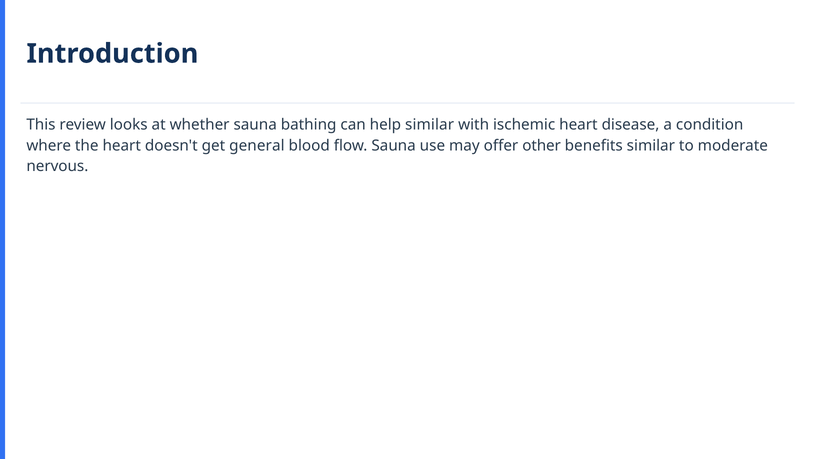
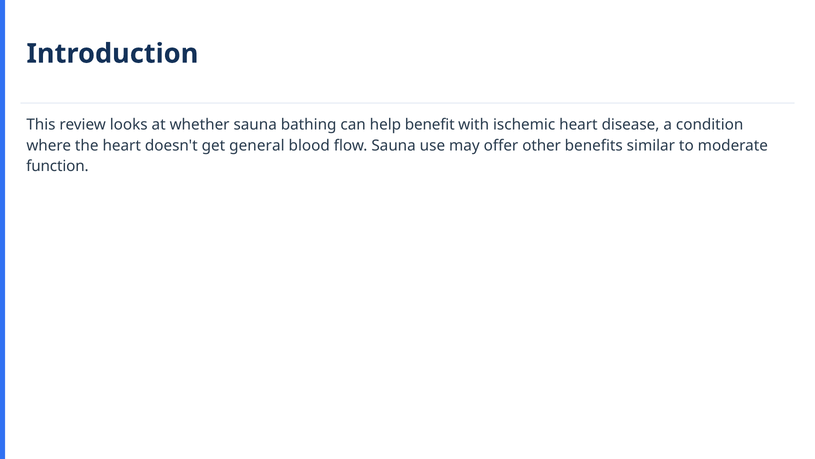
help similar: similar -> benefit
nervous: nervous -> function
